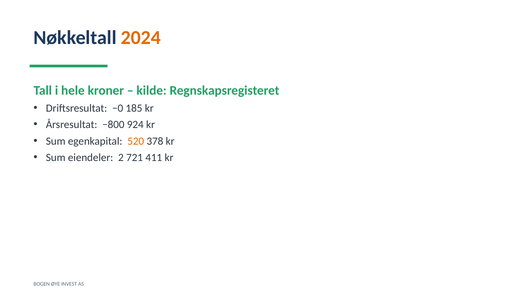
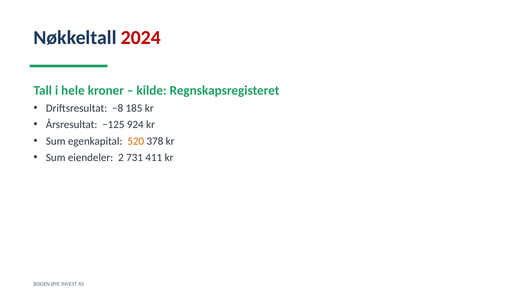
2024 colour: orange -> red
−0: −0 -> −8
−800: −800 -> −125
721: 721 -> 731
